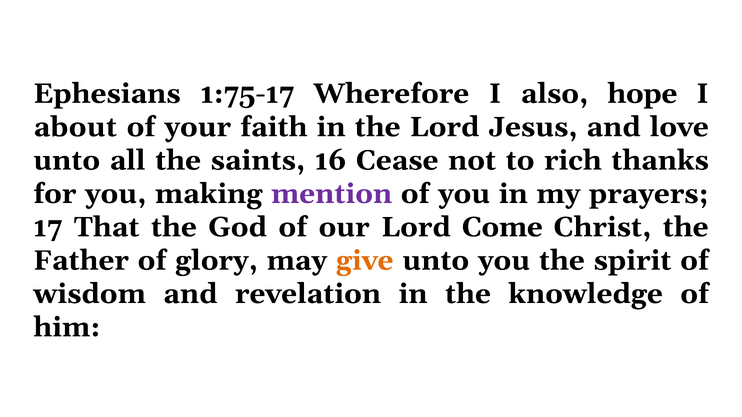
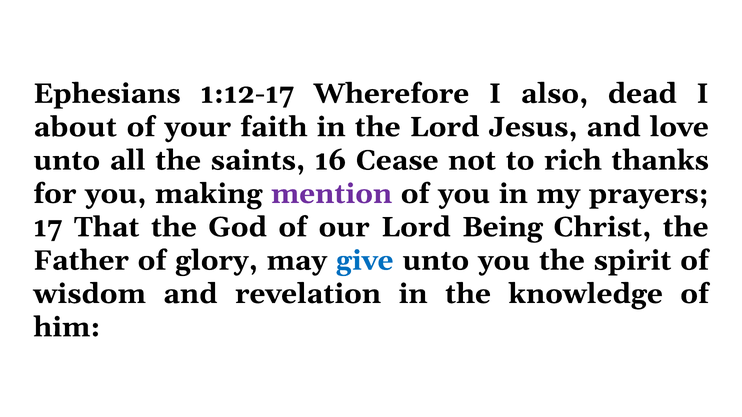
1:75-17: 1:75-17 -> 1:12-17
hope: hope -> dead
Come: Come -> Being
give colour: orange -> blue
